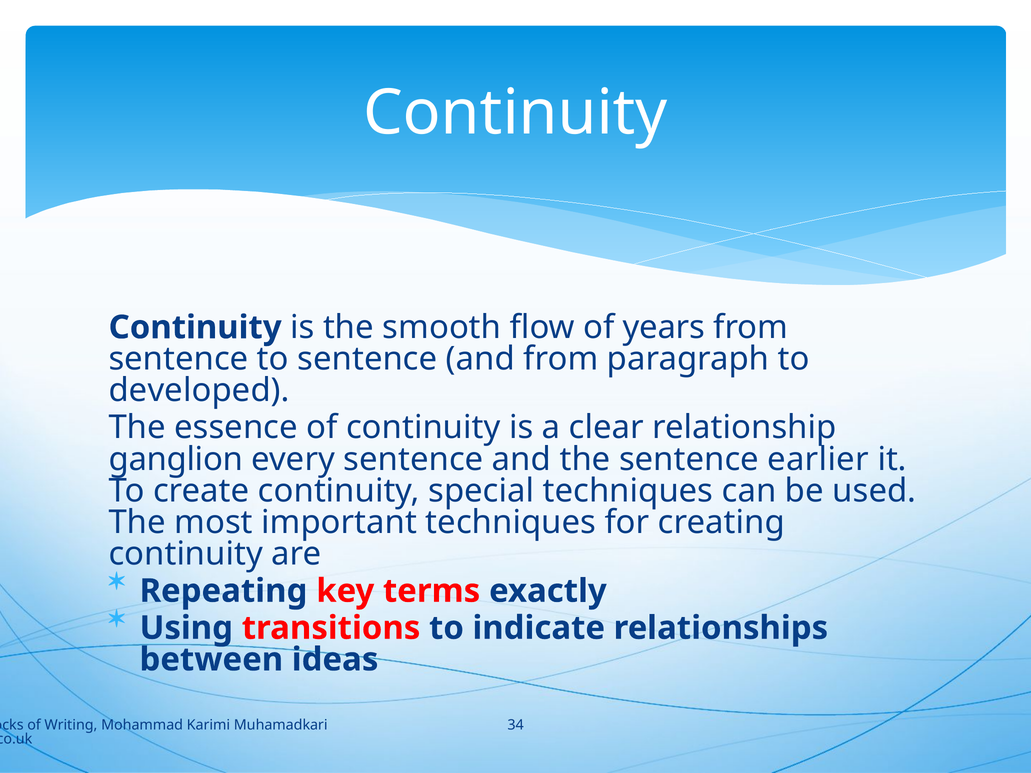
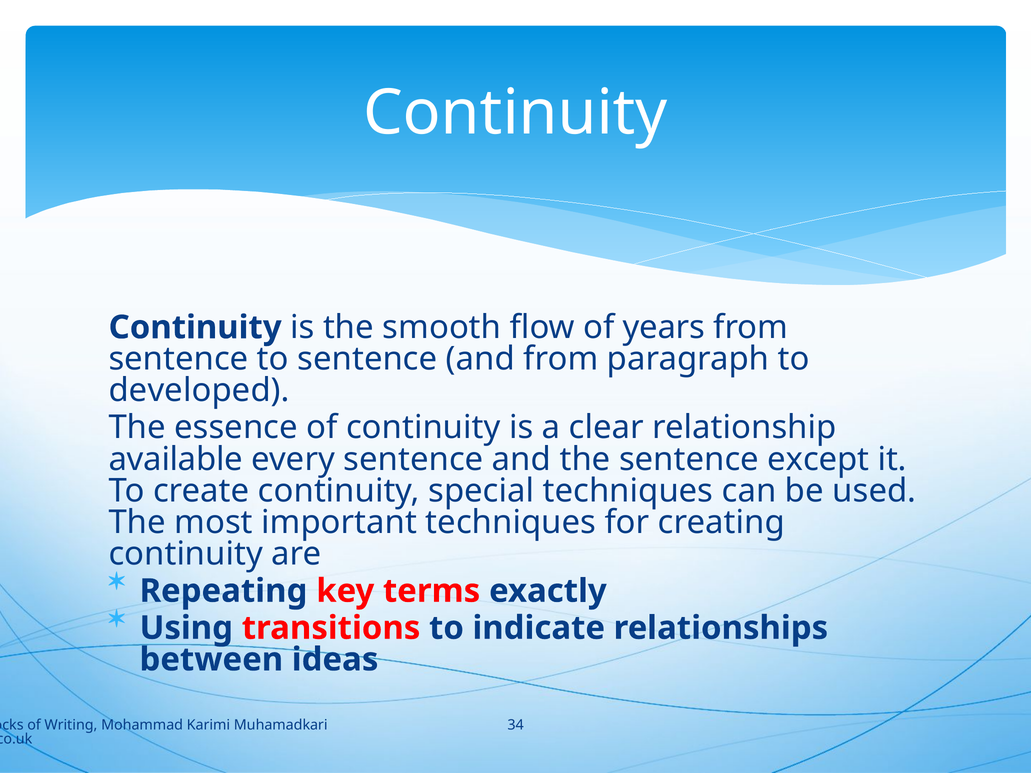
ganglion: ganglion -> available
earlier: earlier -> except
